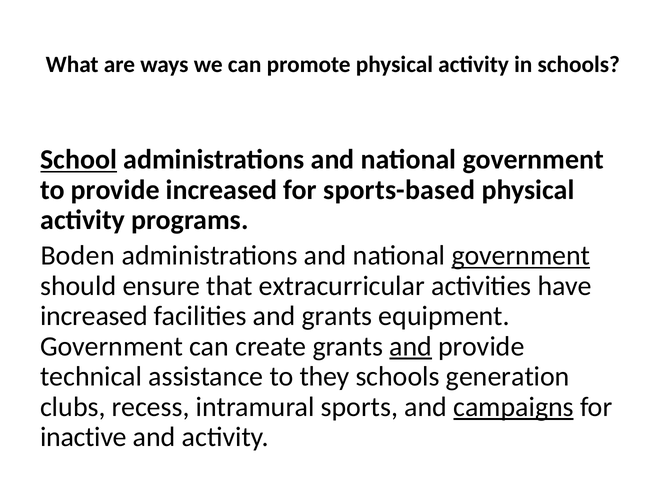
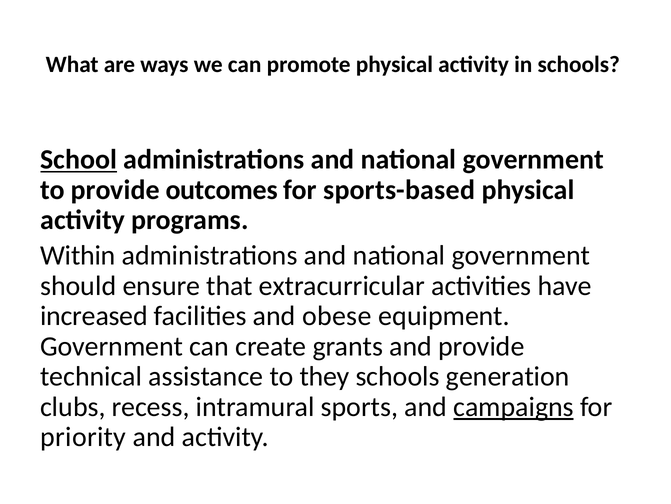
provide increased: increased -> outcomes
Boden: Boden -> Within
government at (521, 255) underline: present -> none
and grants: grants -> obese
and at (411, 346) underline: present -> none
inactive: inactive -> priority
